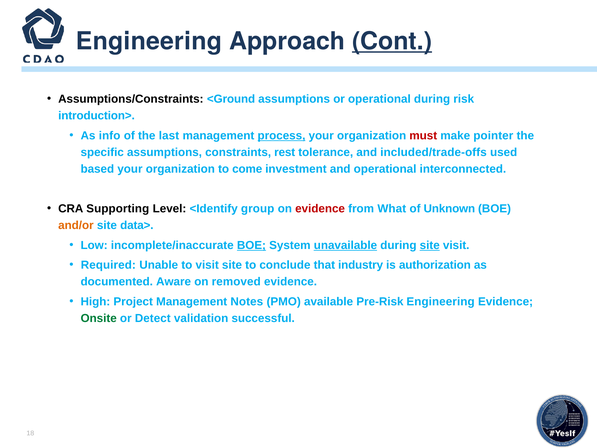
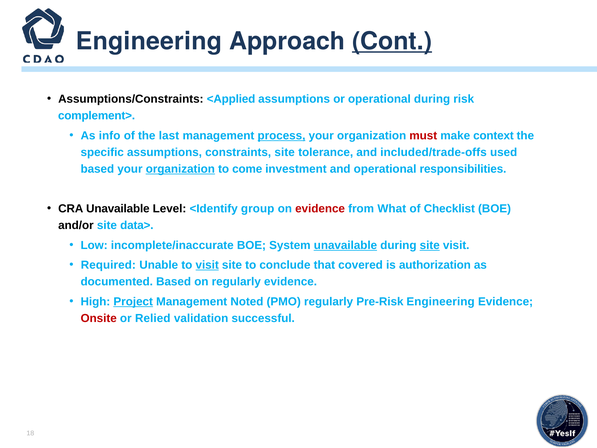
<Ground: <Ground -> <Applied
introduction>: introduction> -> complement>
pointer: pointer -> context
constraints rest: rest -> site
organization at (180, 169) underline: none -> present
interconnected: interconnected -> responsibilities
CRA Supporting: Supporting -> Unavailable
Unknown: Unknown -> Checklist
and/or colour: orange -> black
BOE at (251, 245) underline: present -> none
visit at (207, 265) underline: none -> present
industry: industry -> covered
documented Aware: Aware -> Based
on removed: removed -> regularly
Project underline: none -> present
Notes: Notes -> Noted
PMO available: available -> regularly
Onsite colour: green -> red
Detect: Detect -> Relied
